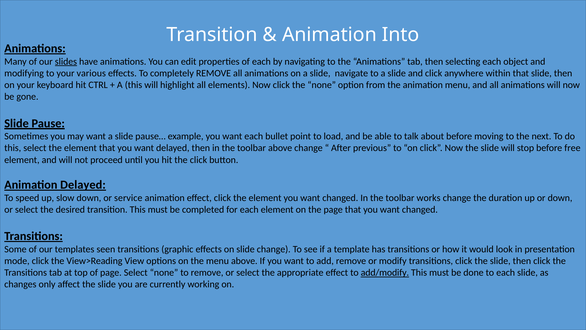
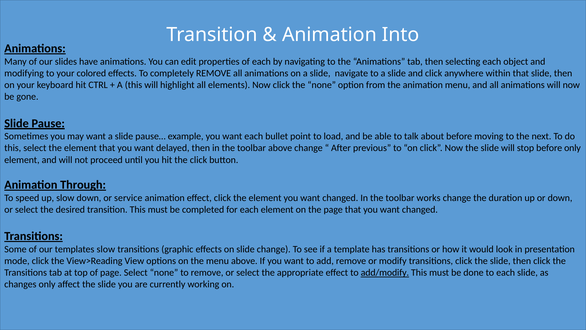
slides underline: present -> none
various: various -> colored
before free: free -> only
Animation Delayed: Delayed -> Through
templates seen: seen -> slow
